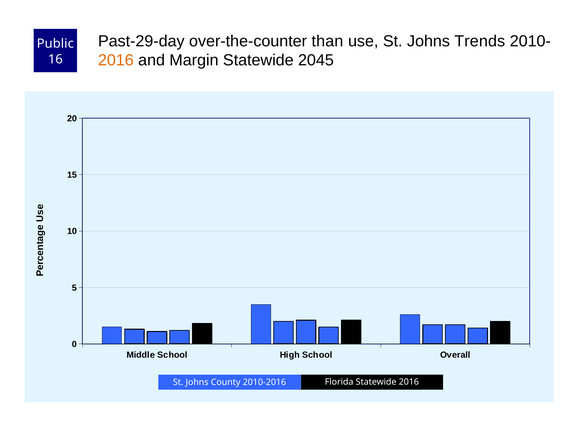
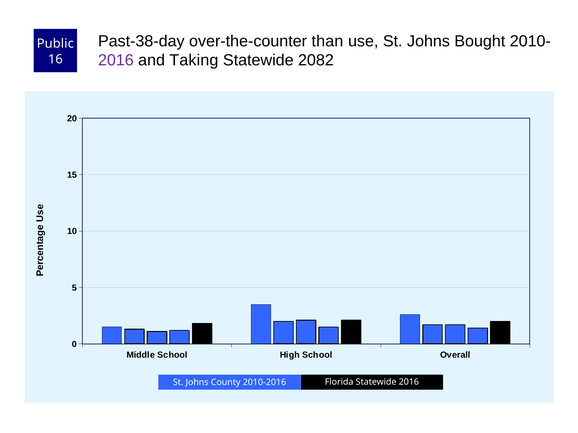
Past-29-day: Past-29-day -> Past-38-day
Trends: Trends -> Bought
2016 at (116, 60) colour: orange -> purple
Margin: Margin -> Taking
2045: 2045 -> 2082
